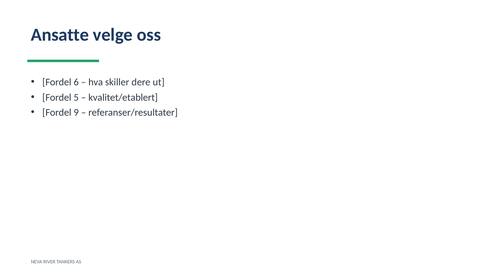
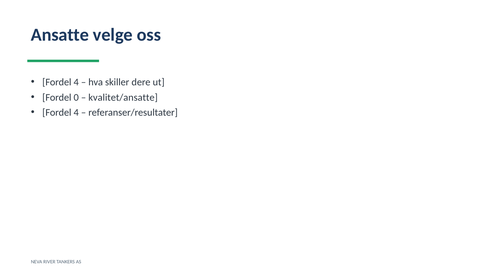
6 at (76, 82): 6 -> 4
5: 5 -> 0
kvalitet/etablert: kvalitet/etablert -> kvalitet/ansatte
9 at (76, 113): 9 -> 4
